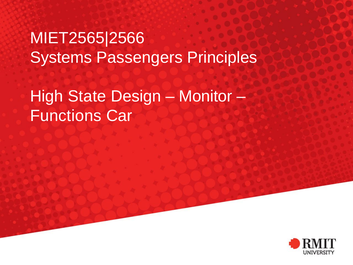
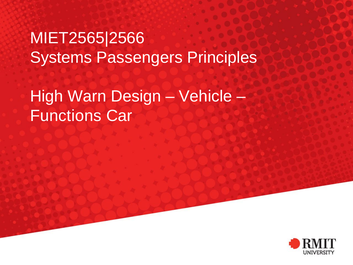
State: State -> Warn
Monitor: Monitor -> Vehicle
